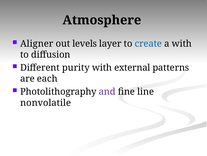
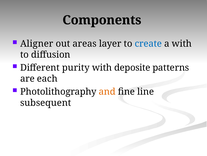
Atmosphere: Atmosphere -> Components
levels: levels -> areas
external: external -> deposite
and colour: purple -> orange
nonvolatile: nonvolatile -> subsequent
